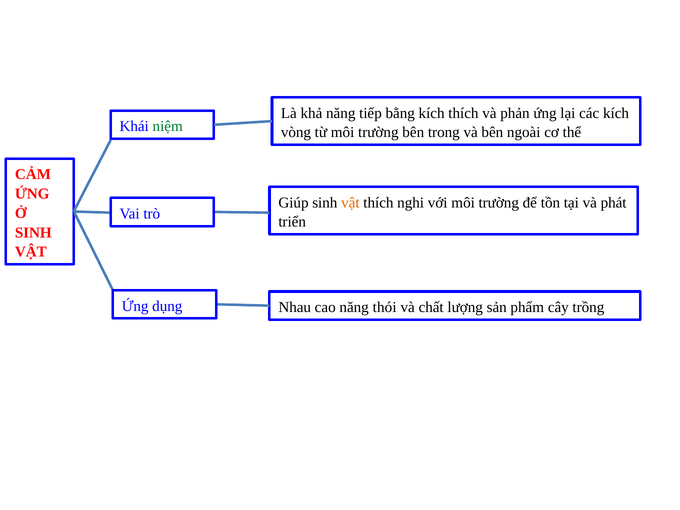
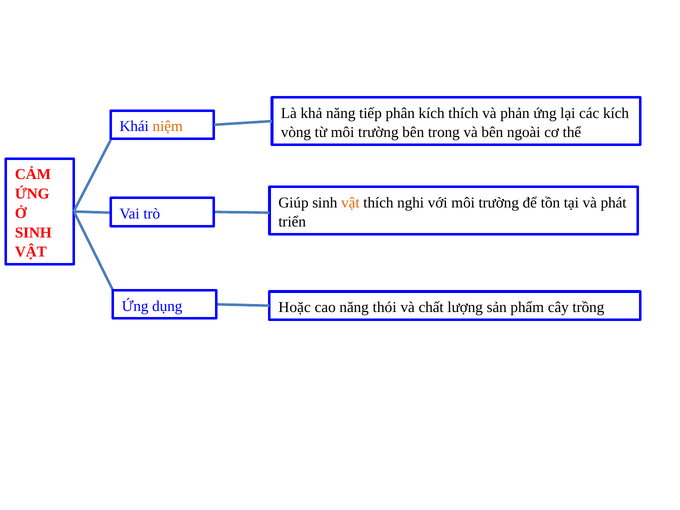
bằng: bằng -> phân
niệm colour: green -> orange
Nhau: Nhau -> Hoặc
